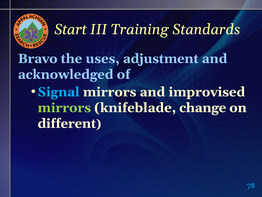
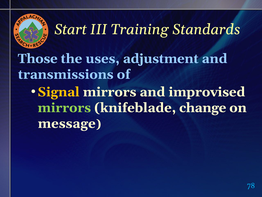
Bravo: Bravo -> Those
acknowledged: acknowledged -> transmissions
Signal colour: light blue -> yellow
different: different -> message
